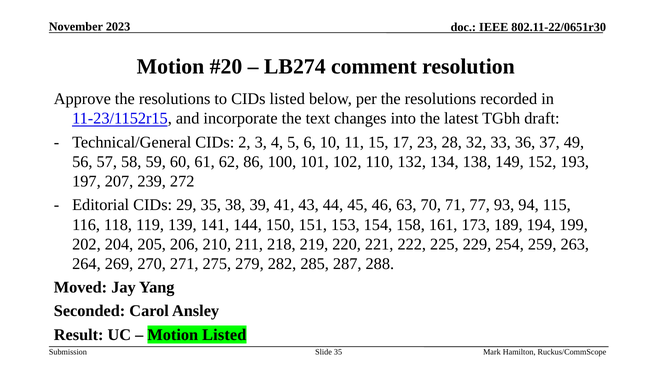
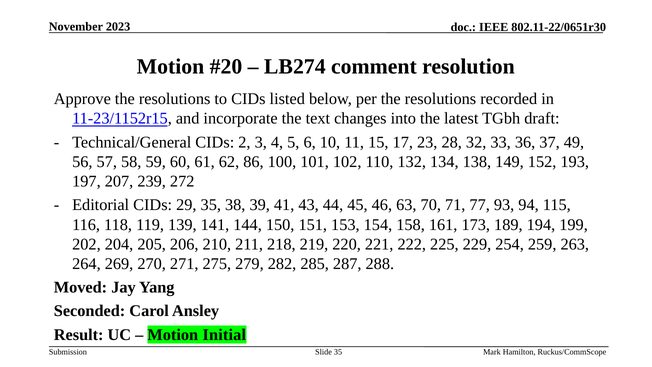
Motion Listed: Listed -> Initial
